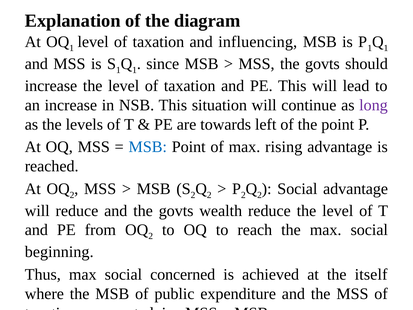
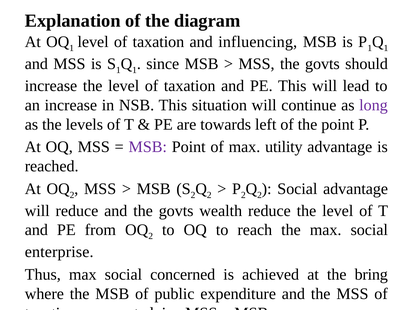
MSB at (148, 147) colour: blue -> purple
rising: rising -> utility
beginning: beginning -> enterprise
itself: itself -> bring
